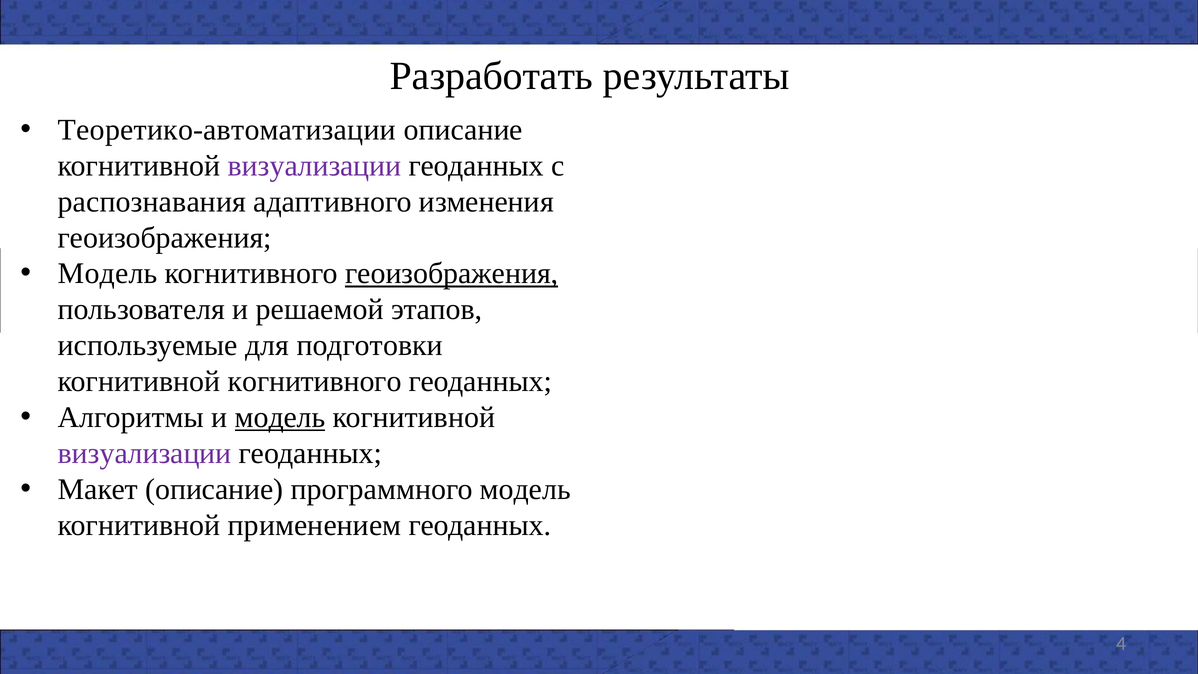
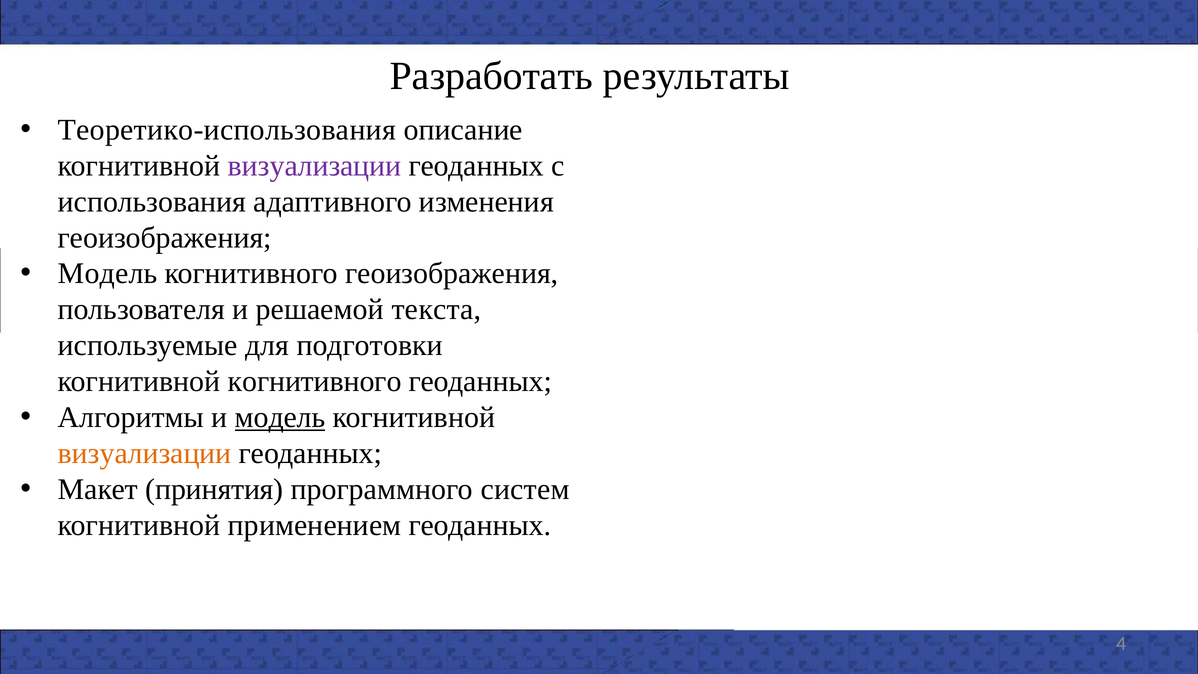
Теоретико-автоматизации: Теоретико-автоматизации -> Теоретико-использования
распознавания: распознавания -> использования
геоизображения at (452, 274) underline: present -> none
этапов: этапов -> текста
визуализации at (145, 453) colour: purple -> orange
Макет описание: описание -> принятия
программного модель: модель -> систем
